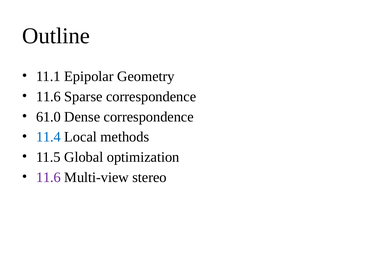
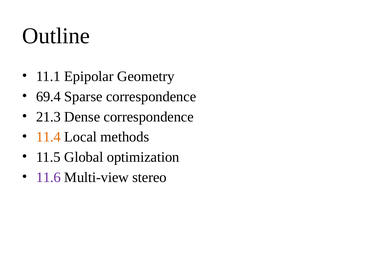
11.6 at (48, 96): 11.6 -> 69.4
61.0: 61.0 -> 21.3
11.4 colour: blue -> orange
